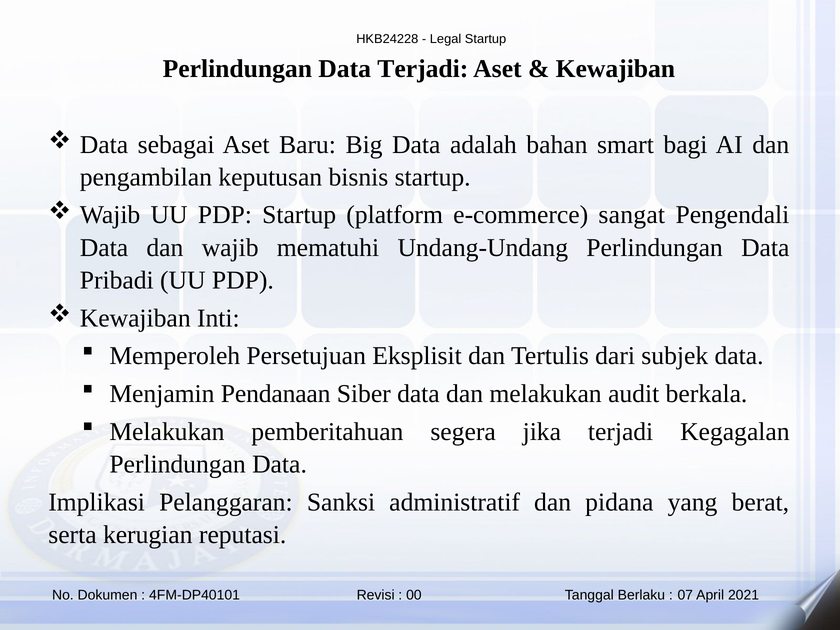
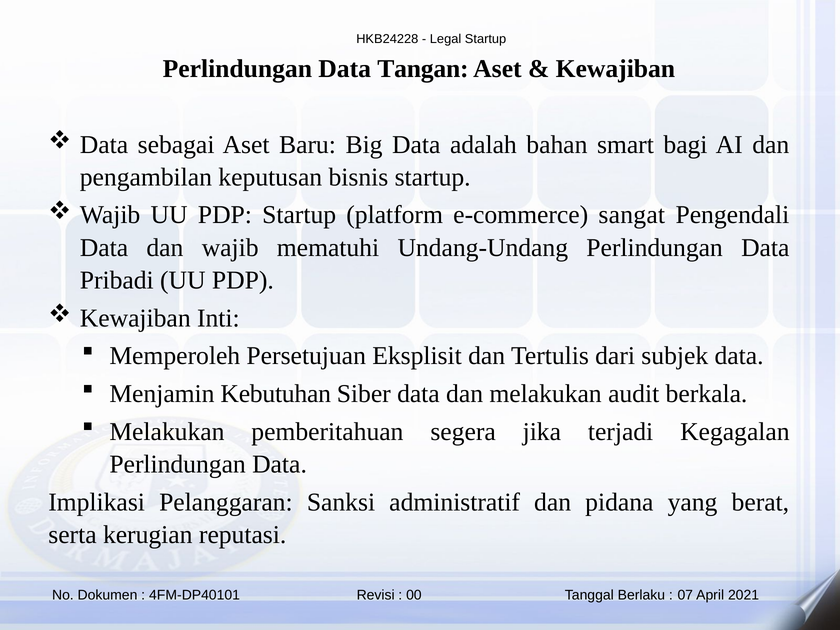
Data Terjadi: Terjadi -> Tangan
Pendanaan: Pendanaan -> Kebutuhan
